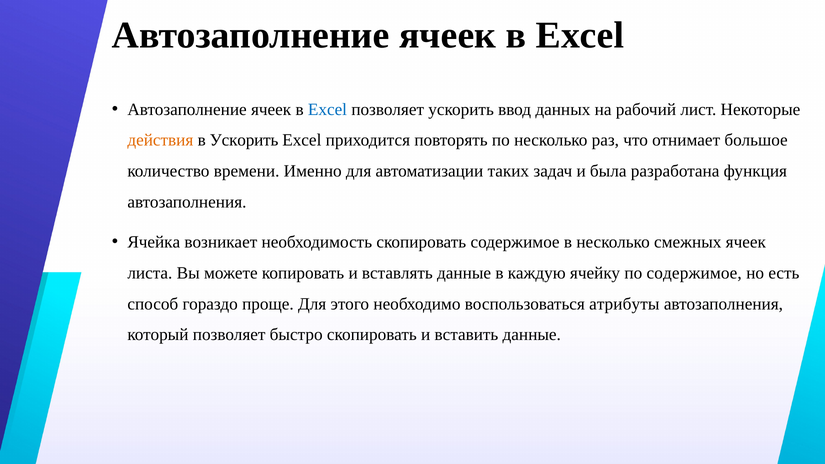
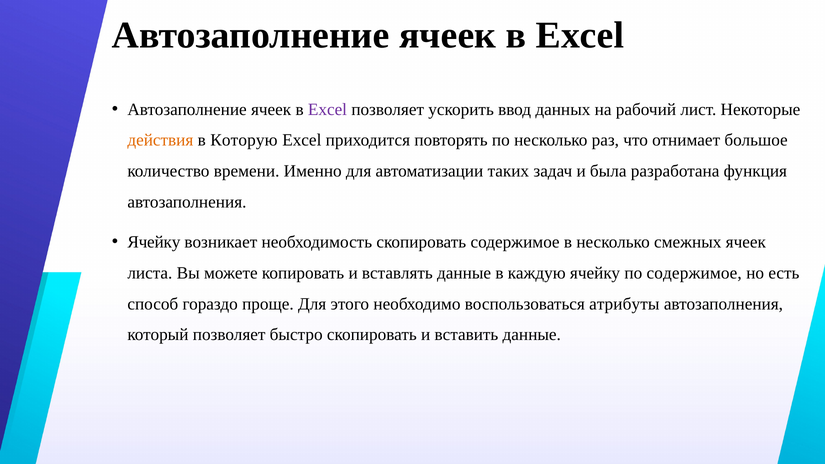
Excel at (327, 109) colour: blue -> purple
в Ускорить: Ускорить -> Которую
Ячейка at (154, 242): Ячейка -> Ячейку
